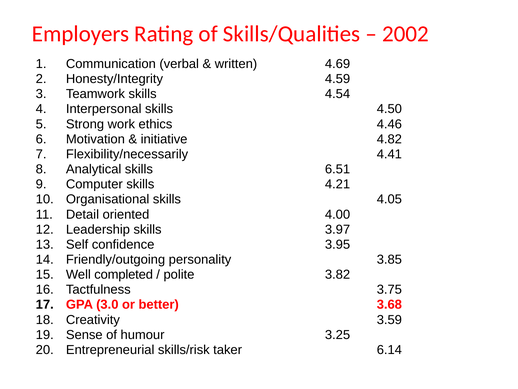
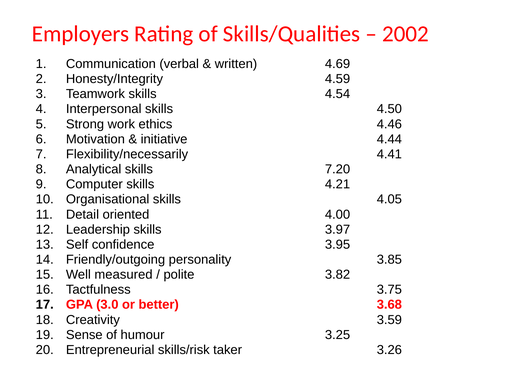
4.82: 4.82 -> 4.44
6.51: 6.51 -> 7.20
completed: completed -> measured
6.14: 6.14 -> 3.26
